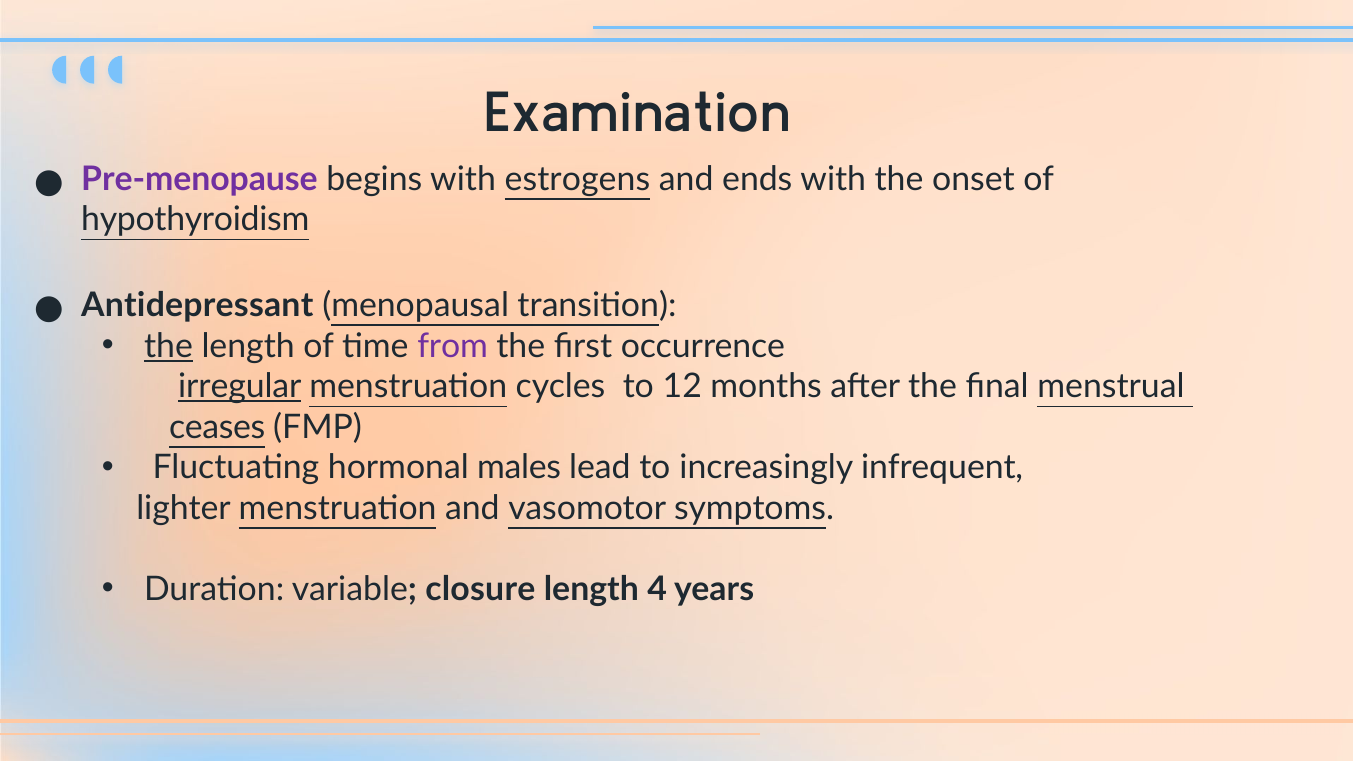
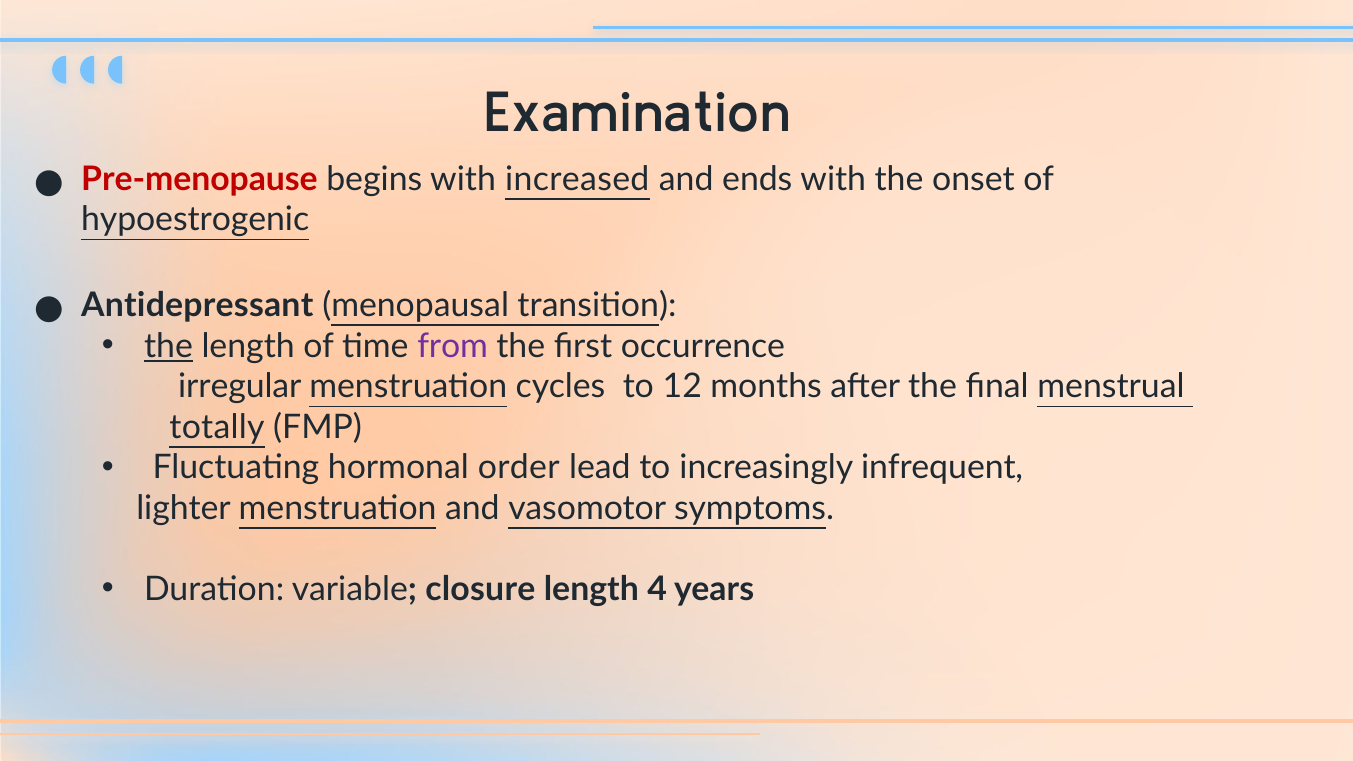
Pre-menopause colour: purple -> red
estrogens: estrogens -> increased
hypothyroidism: hypothyroidism -> hypoestrogenic
irregular underline: present -> none
ceases: ceases -> totally
males: males -> order
